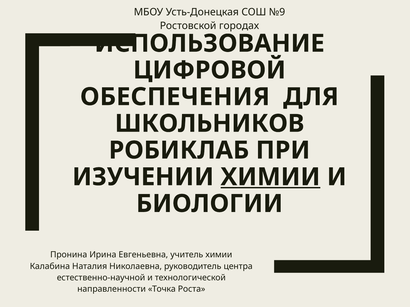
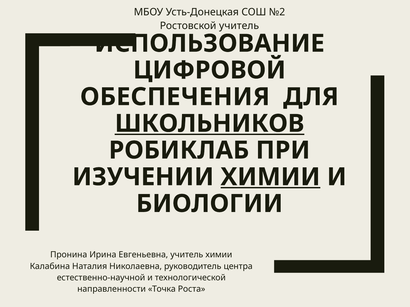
№9: №9 -> №2
Ростовской городах: городах -> учитель
ШКОЛЬНИКОВ underline: none -> present
